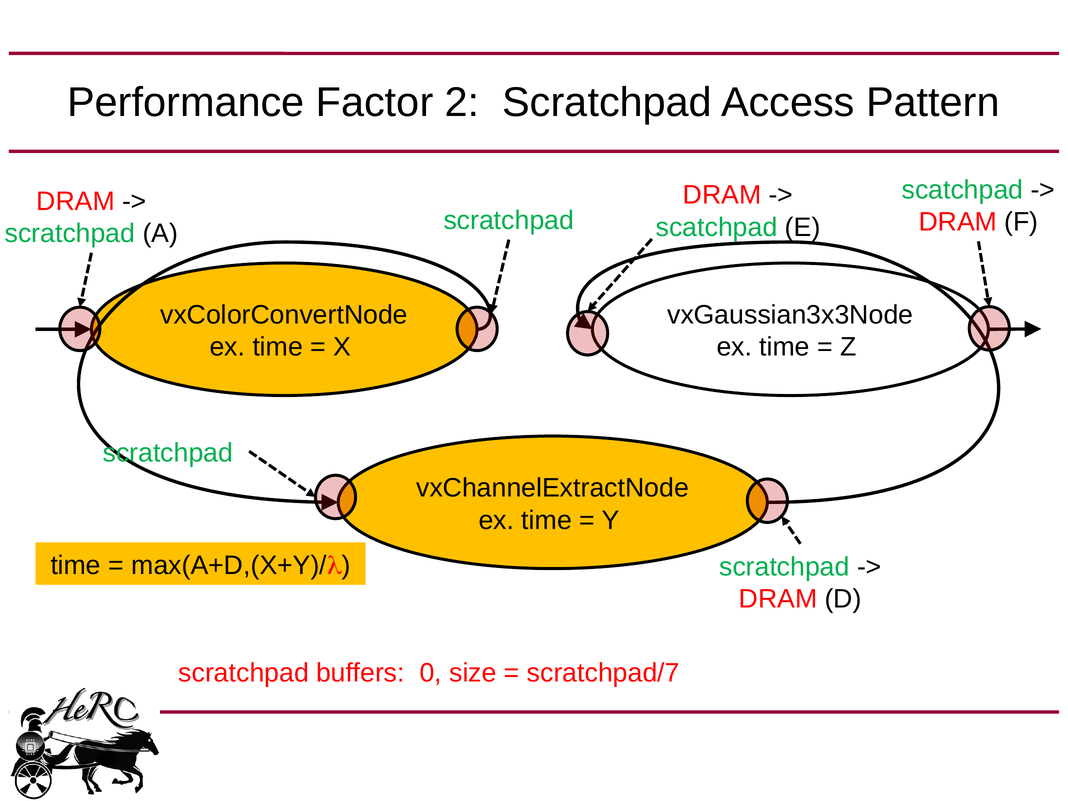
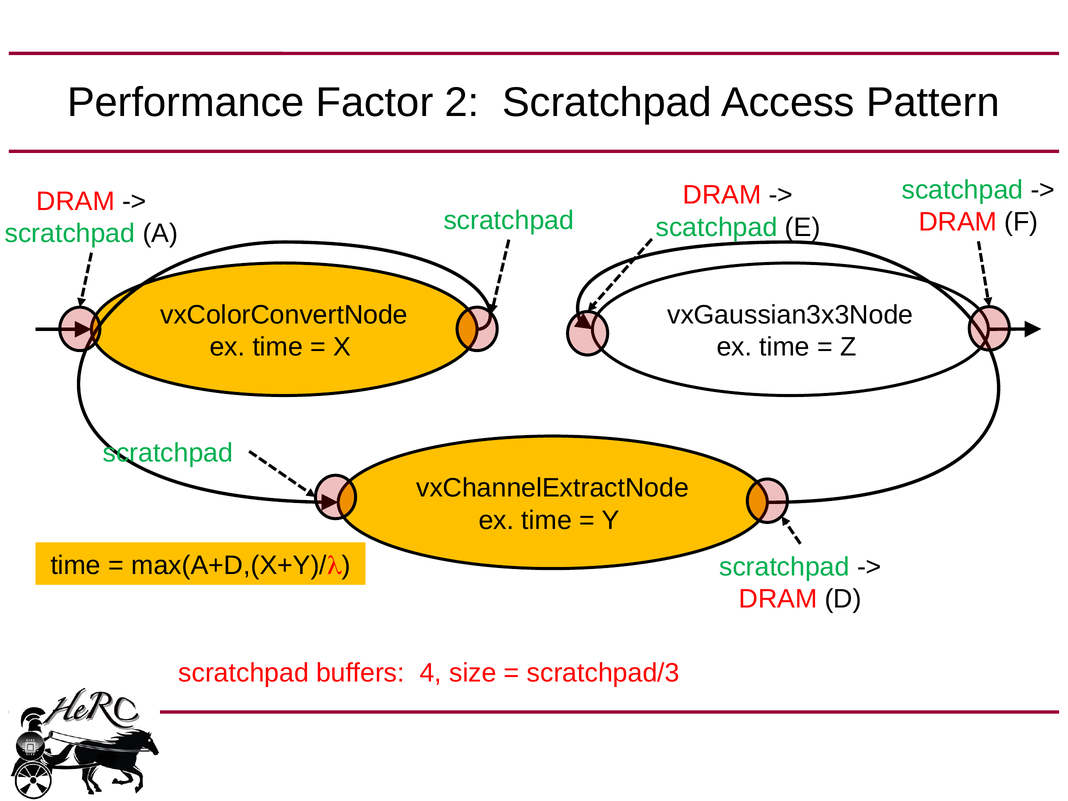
0: 0 -> 4
scratchpad/7: scratchpad/7 -> scratchpad/3
